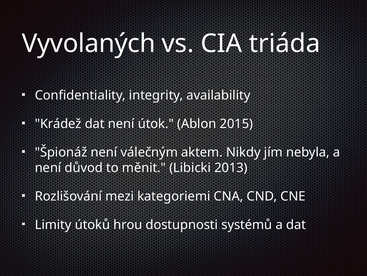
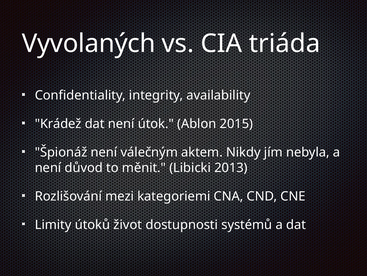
hrou: hrou -> život
